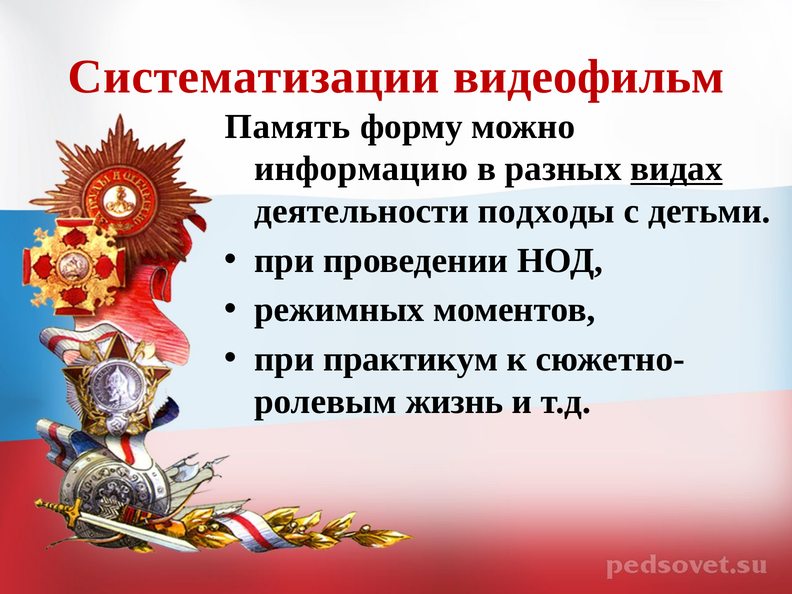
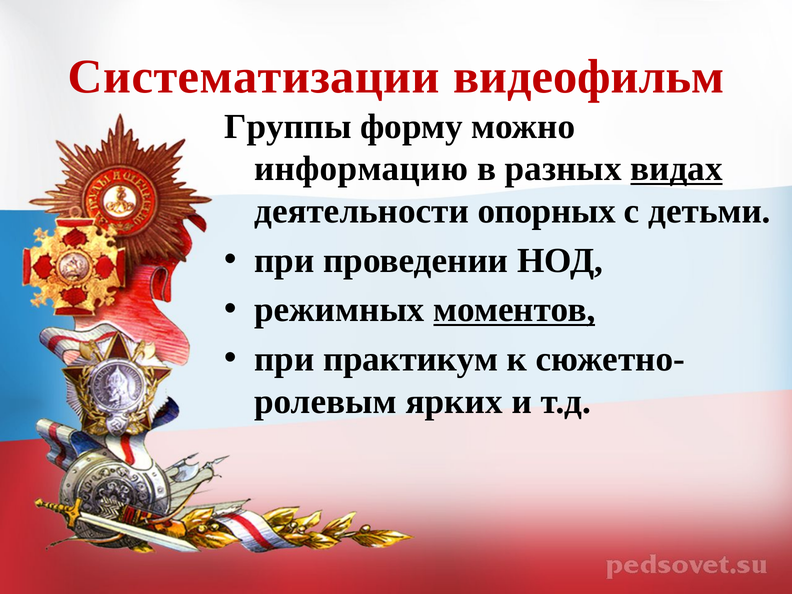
Память: Память -> Группы
подходы: подходы -> опорных
моментов underline: none -> present
жизнь: жизнь -> ярких
